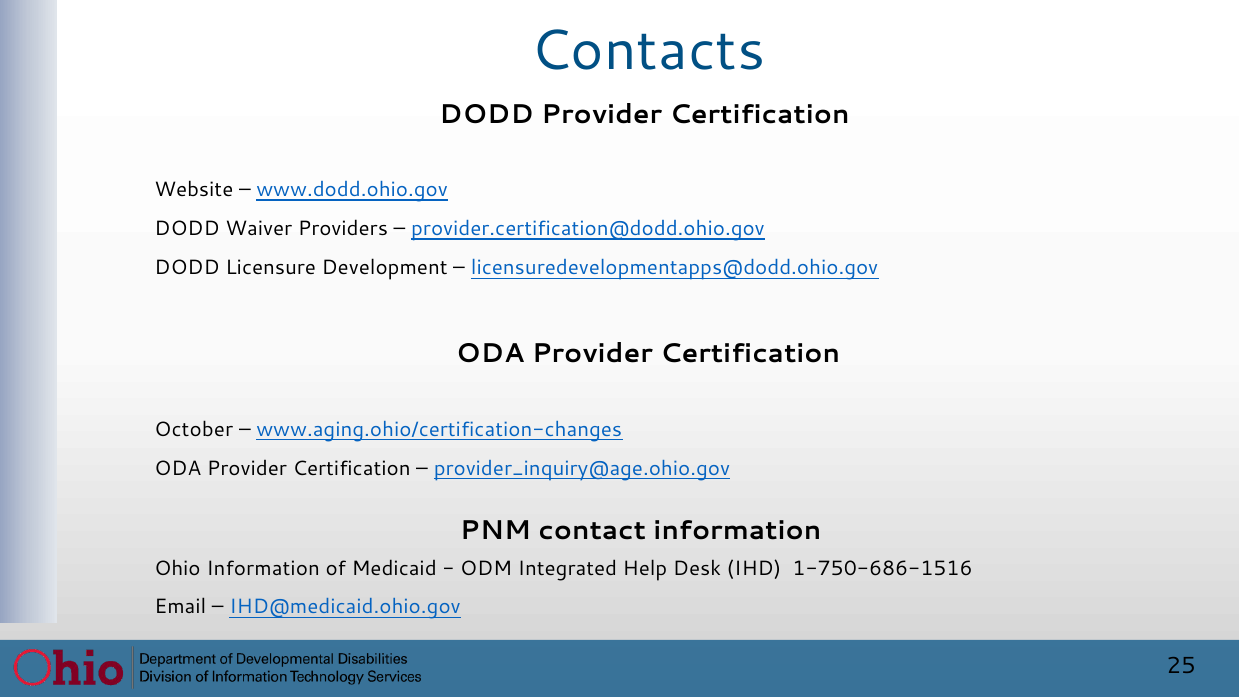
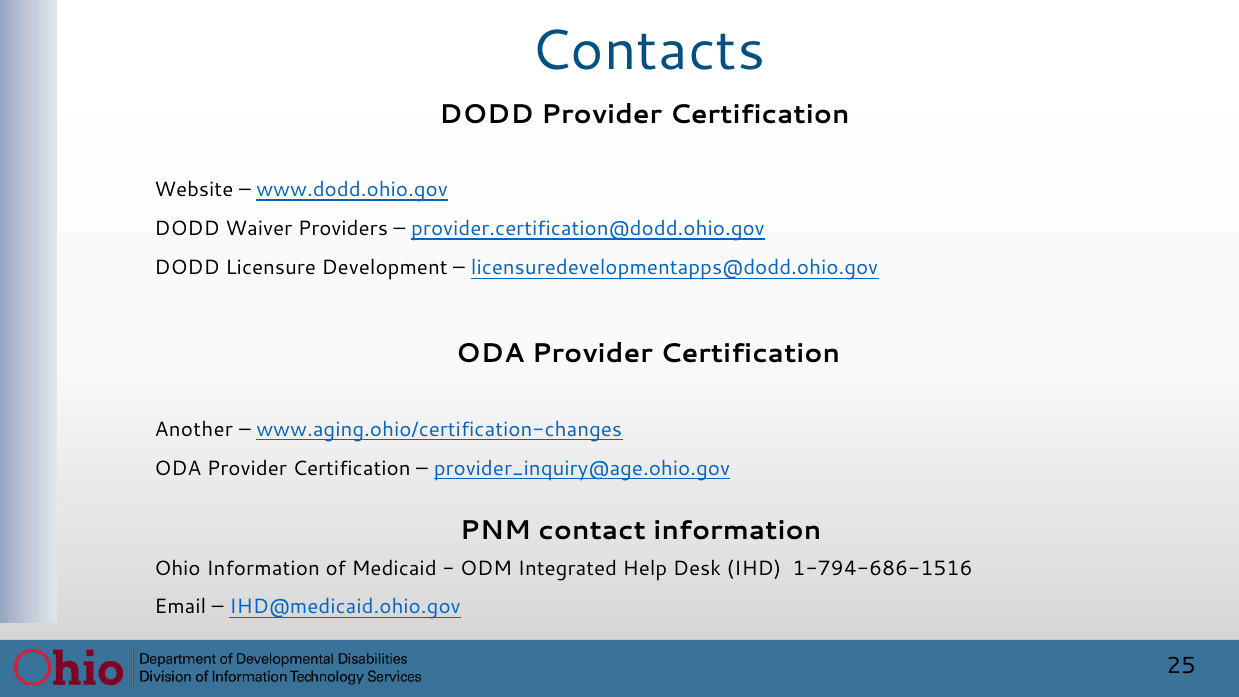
October: October -> Another
1-750-686-1516: 1-750-686-1516 -> 1-794-686-1516
